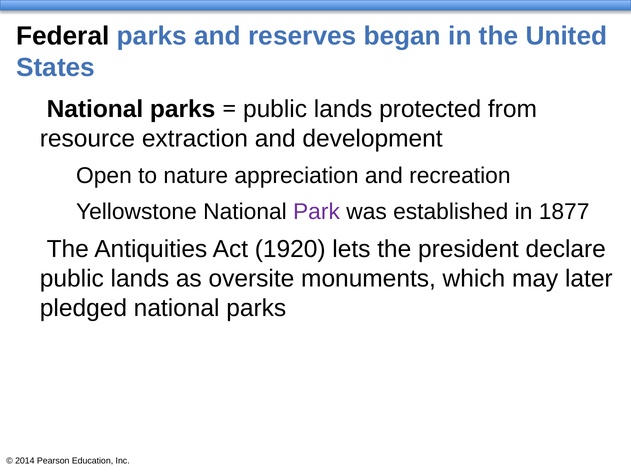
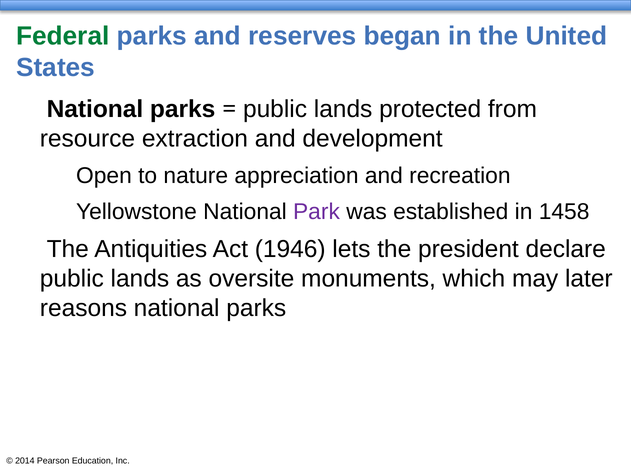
Federal colour: black -> green
1877: 1877 -> 1458
1920: 1920 -> 1946
pledged: pledged -> reasons
